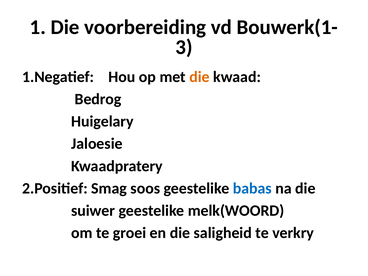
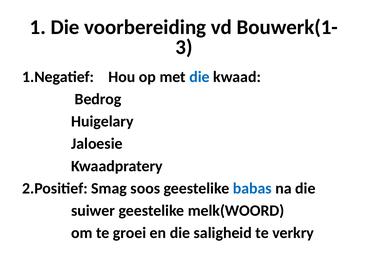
die at (199, 77) colour: orange -> blue
